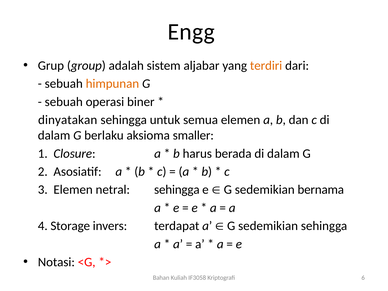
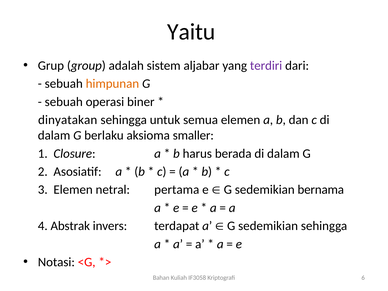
Engg: Engg -> Yaitu
terdiri colour: orange -> purple
netral sehingga: sehingga -> pertama
Storage: Storage -> Abstrak
